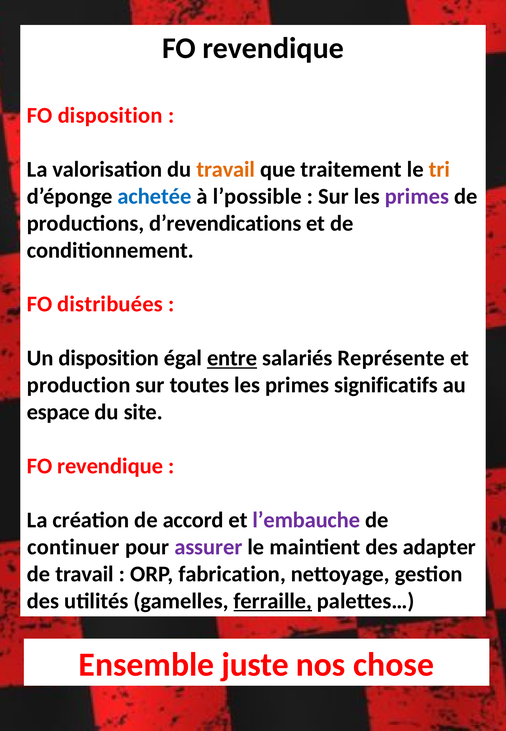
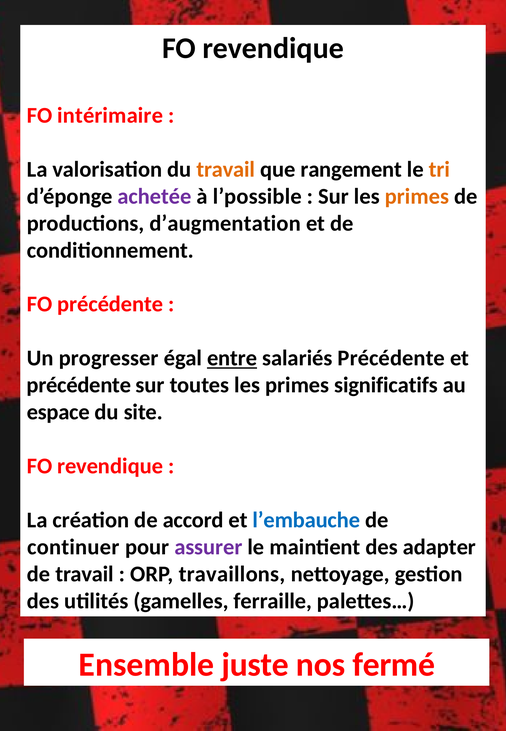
FO disposition: disposition -> intérimaire
traitement: traitement -> rangement
achetée colour: blue -> purple
primes at (417, 196) colour: purple -> orange
d’revendications: d’revendications -> d’augmentation
FO distribuées: distribuées -> précédente
Un disposition: disposition -> progresser
salariés Représente: Représente -> Précédente
production at (79, 385): production -> précédente
l’embauche colour: purple -> blue
fabrication: fabrication -> travaillons
ferraille underline: present -> none
chose: chose -> fermé
